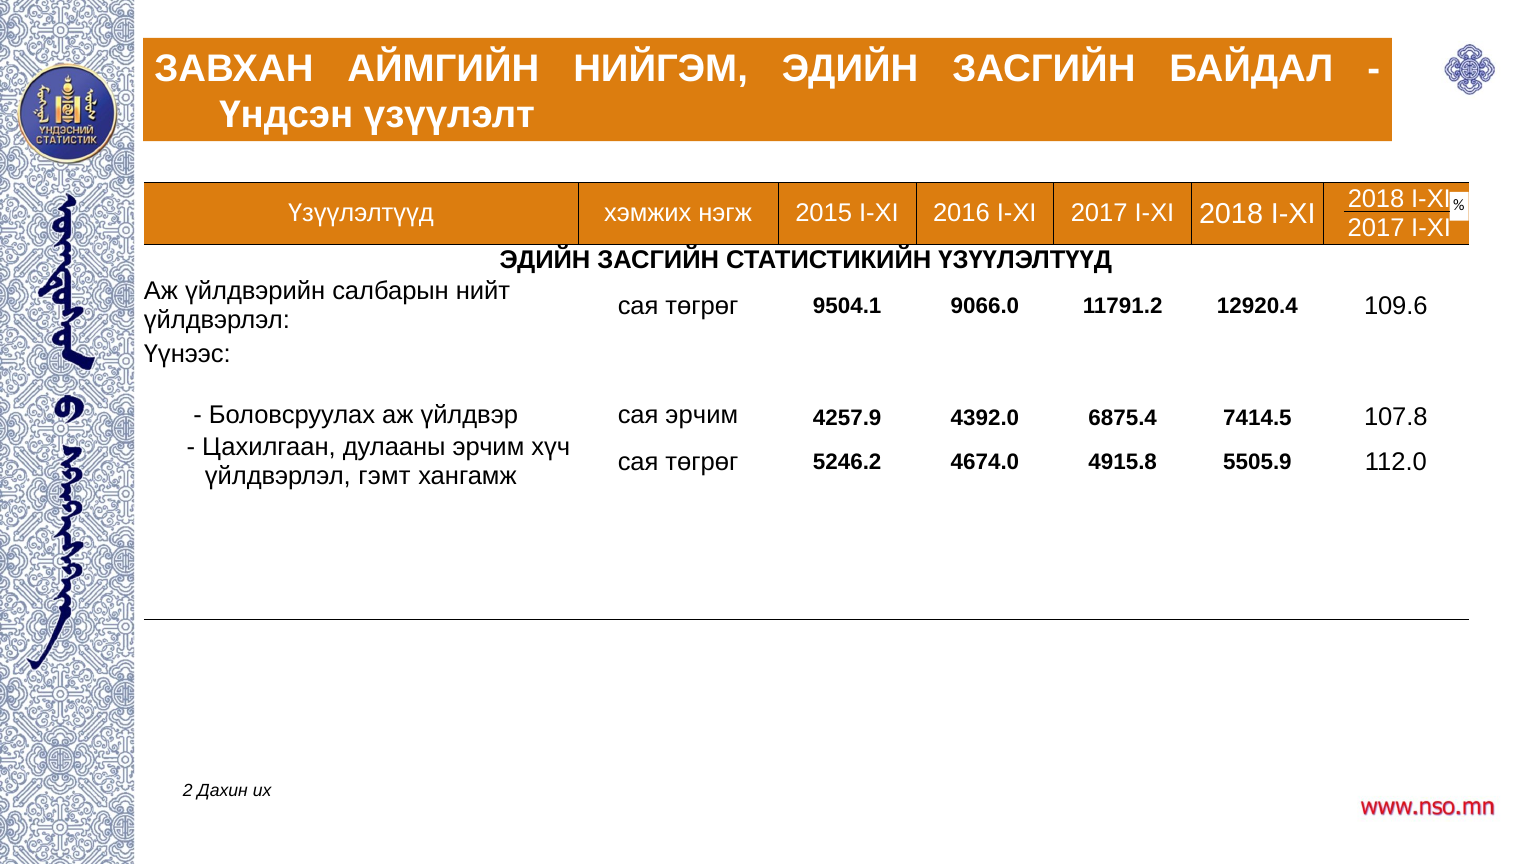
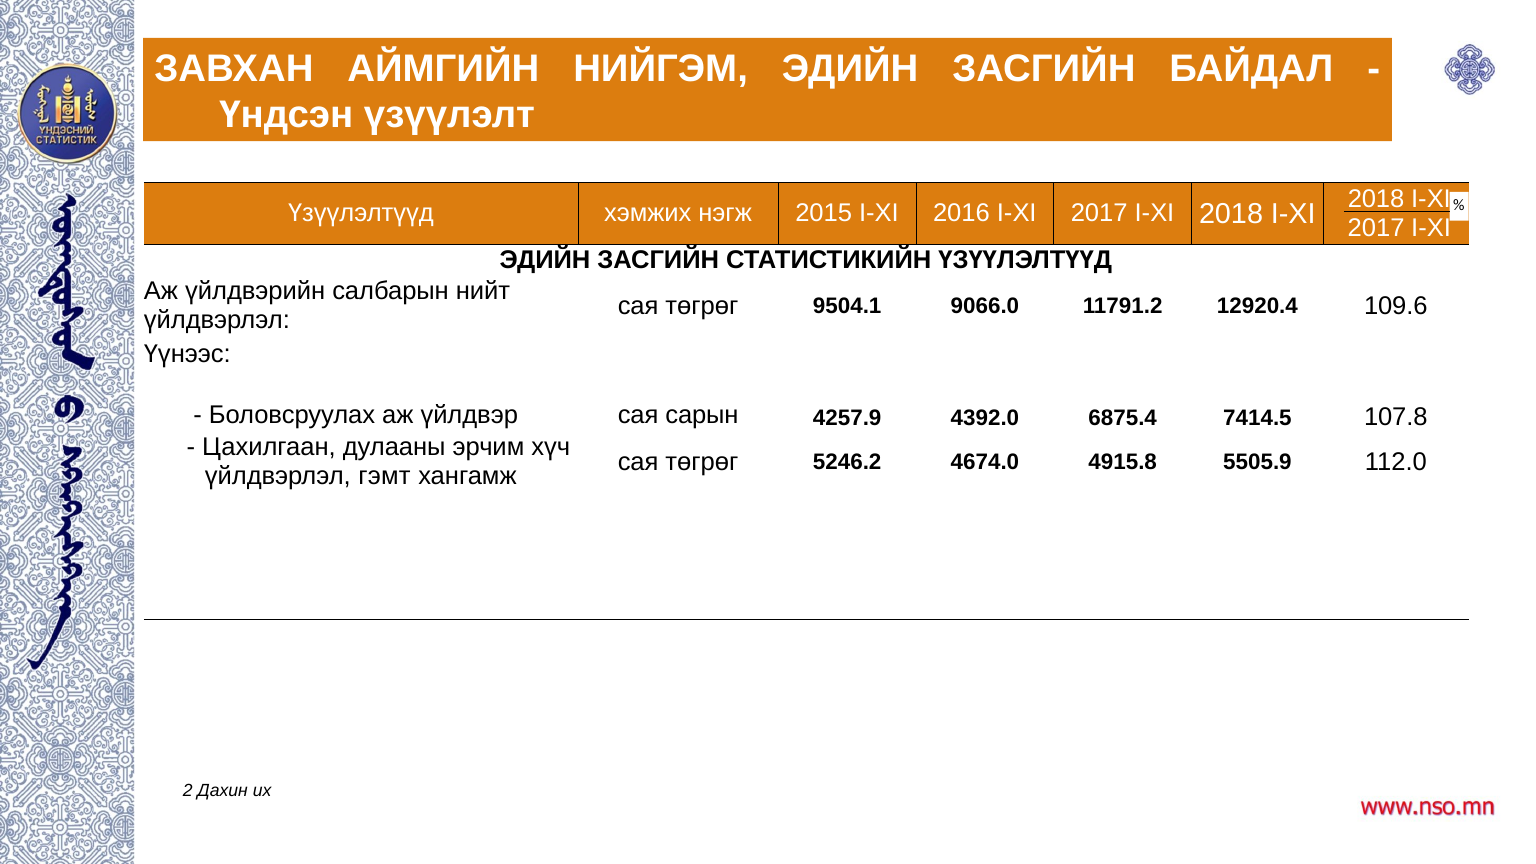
сая эрчим: эрчим -> сарын
